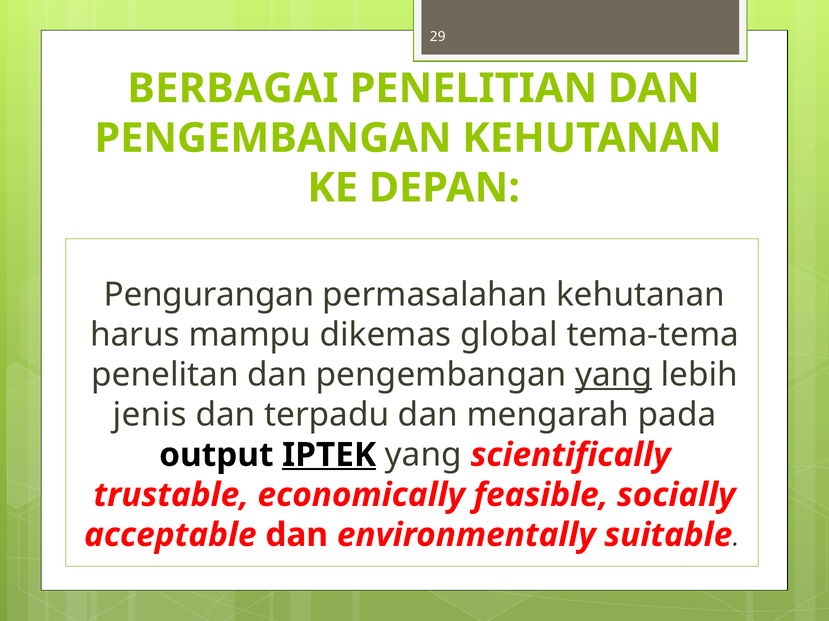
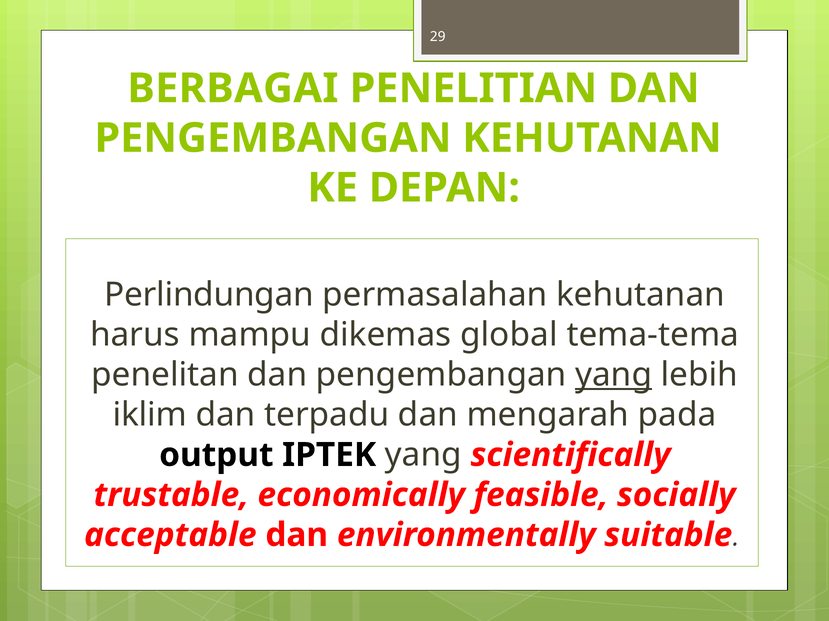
Pengurangan: Pengurangan -> Perlindungan
jenis: jenis -> iklim
IPTEK underline: present -> none
